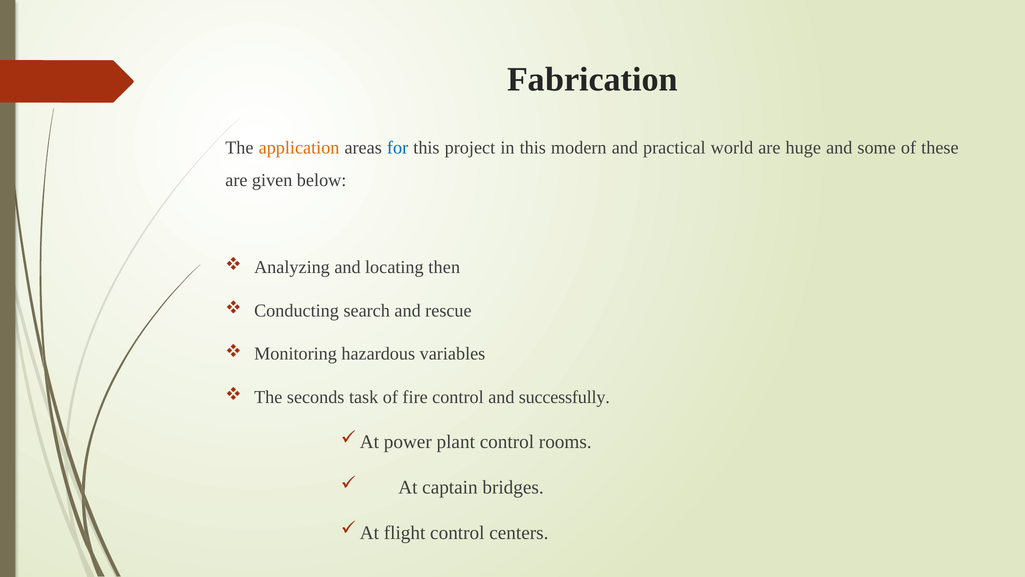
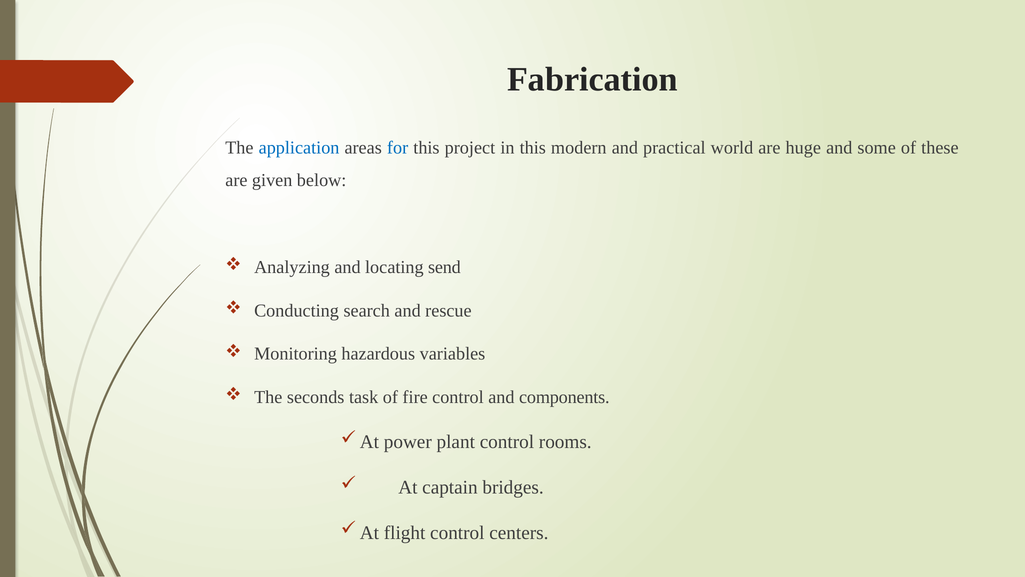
application colour: orange -> blue
then: then -> send
successfully: successfully -> components
